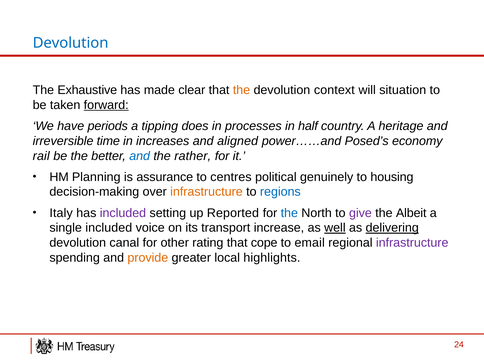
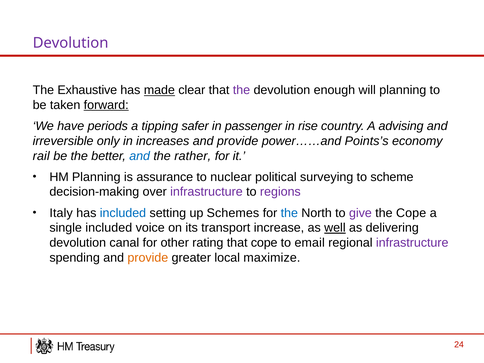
Devolution at (71, 43) colour: blue -> purple
made underline: none -> present
the at (242, 90) colour: orange -> purple
context: context -> enough
will situation: situation -> planning
does: does -> safer
processes: processes -> passenger
half: half -> rise
heritage: heritage -> advising
time: time -> only
aligned at (238, 141): aligned -> provide
Posed’s: Posed’s -> Points’s
centres: centres -> nuclear
genuinely: genuinely -> surveying
housing: housing -> scheme
infrastructure at (206, 192) colour: orange -> purple
regions colour: blue -> purple
included at (123, 213) colour: purple -> blue
Reported: Reported -> Schemes
the Albeit: Albeit -> Cope
delivering underline: present -> none
highlights: highlights -> maximize
